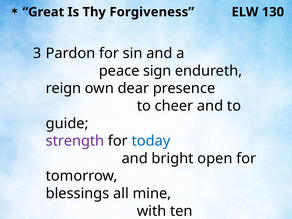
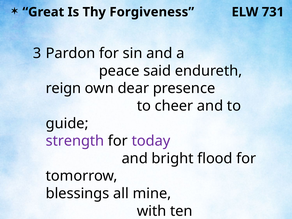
130: 130 -> 731
sign: sign -> said
today colour: blue -> purple
open: open -> flood
